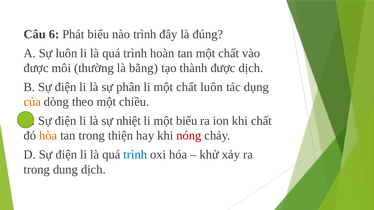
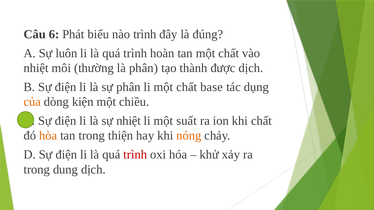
được at (36, 68): được -> nhiệt
là bằng: bằng -> phân
chất luôn: luôn -> base
theo: theo -> kiện
một biểu: biểu -> suất
nóng colour: red -> orange
trình at (135, 155) colour: blue -> red
